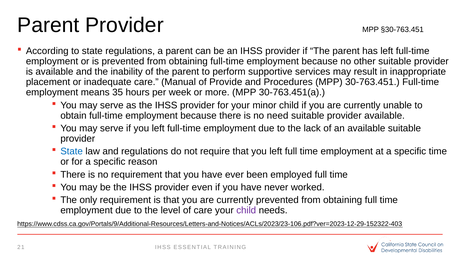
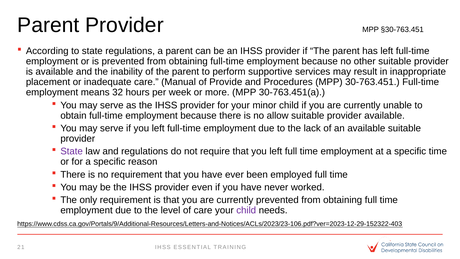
35: 35 -> 32
need: need -> allow
State at (72, 151) colour: blue -> purple
